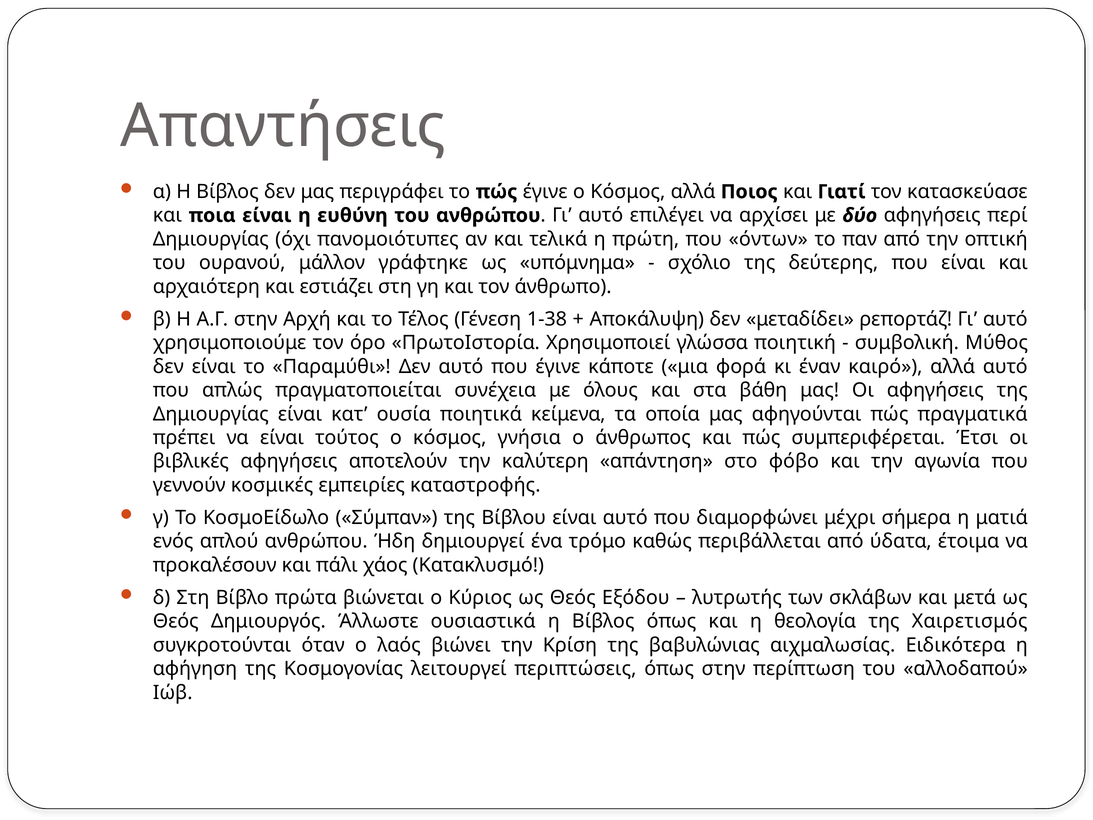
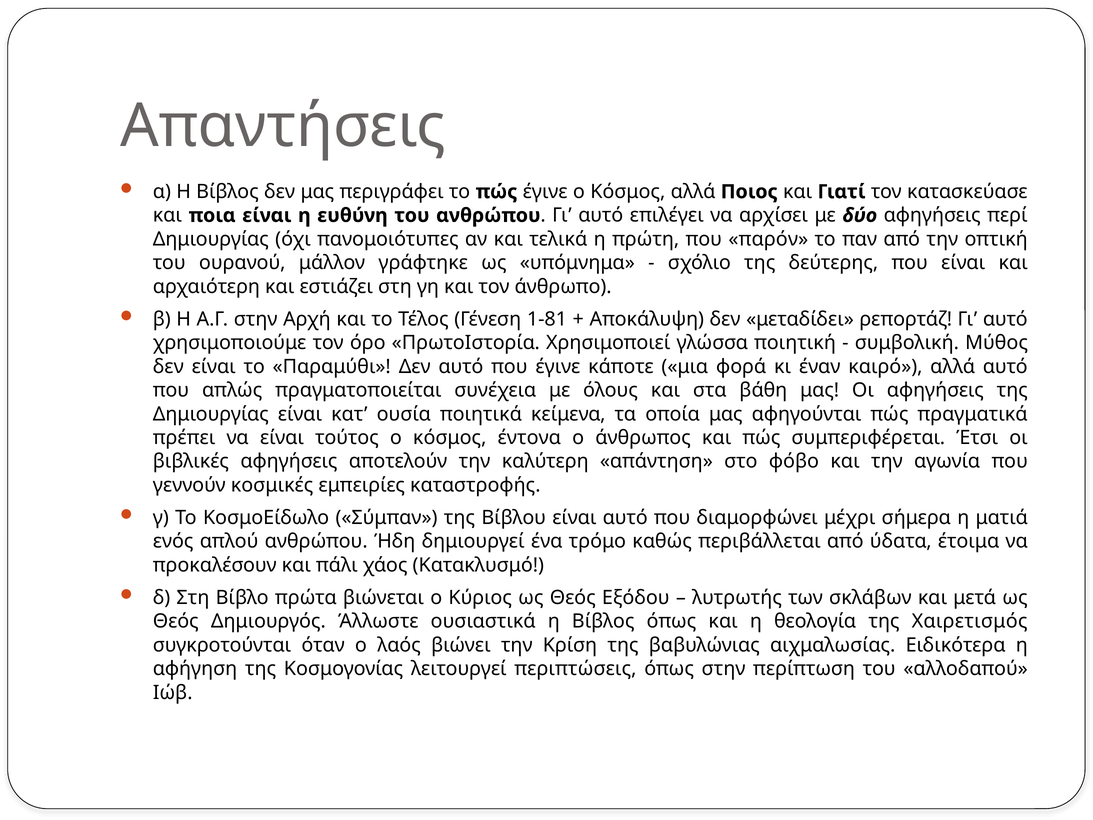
όντων: όντων -> παρόν
1-38: 1-38 -> 1-81
γνήσια: γνήσια -> έντονα
